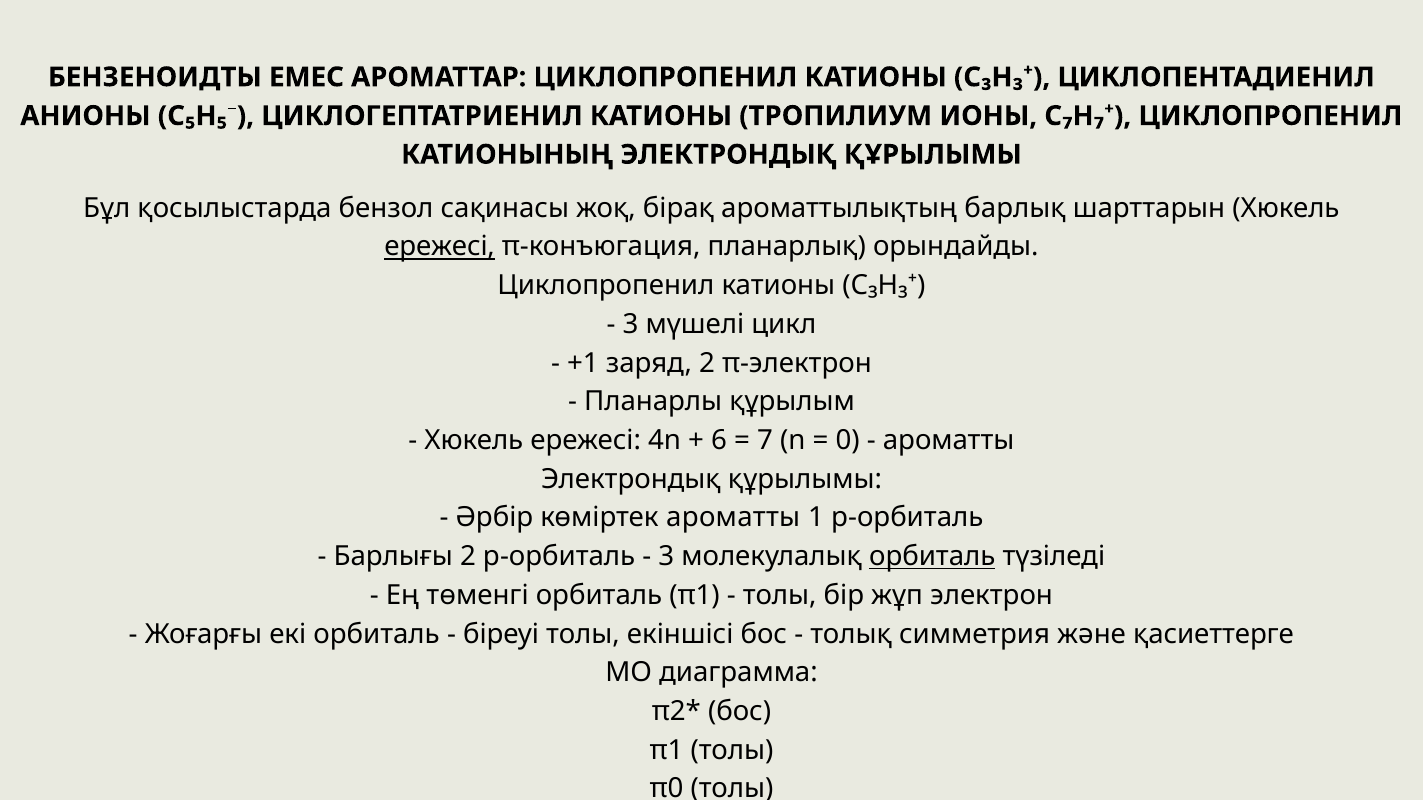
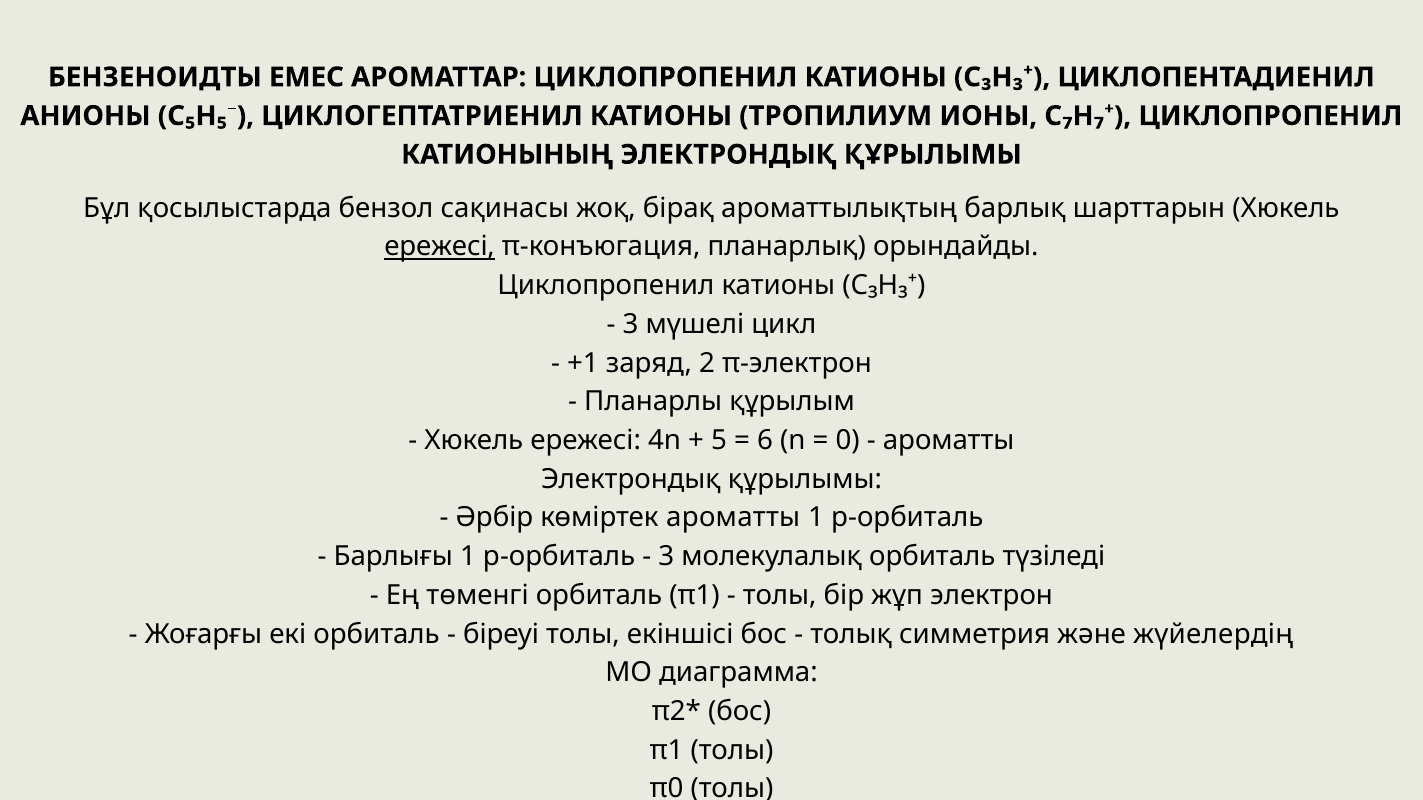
6: 6 -> 5
7: 7 -> 6
Барлығы 2: 2 -> 1
орбиталь at (932, 557) underline: present -> none
қасиеттерге: қасиеттерге -> жүйелердің
